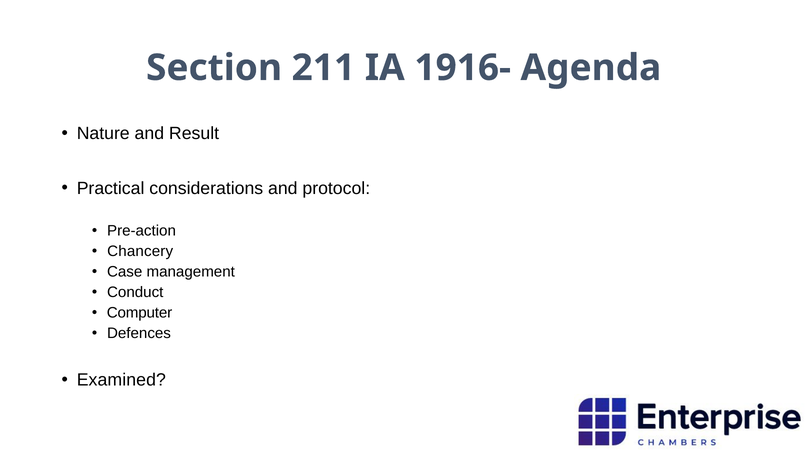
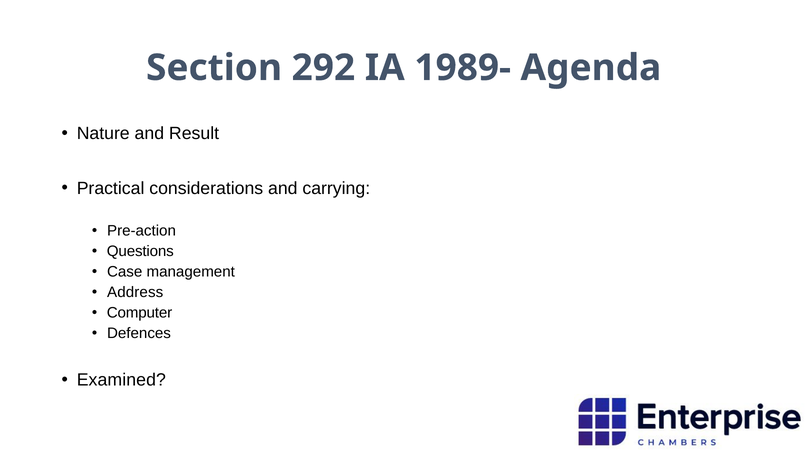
211: 211 -> 292
1916-: 1916- -> 1989-
protocol: protocol -> carrying
Chancery: Chancery -> Questions
Conduct: Conduct -> Address
